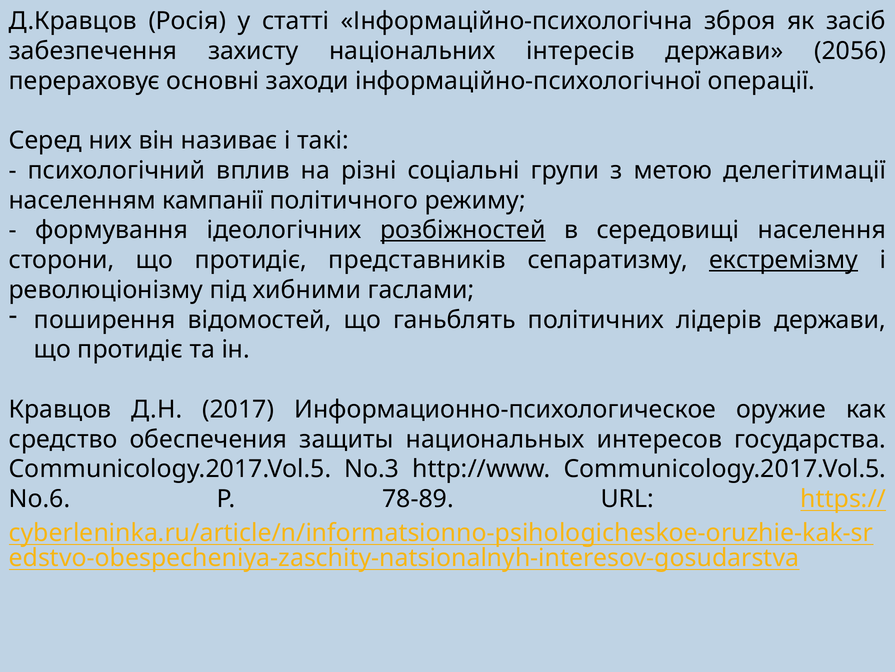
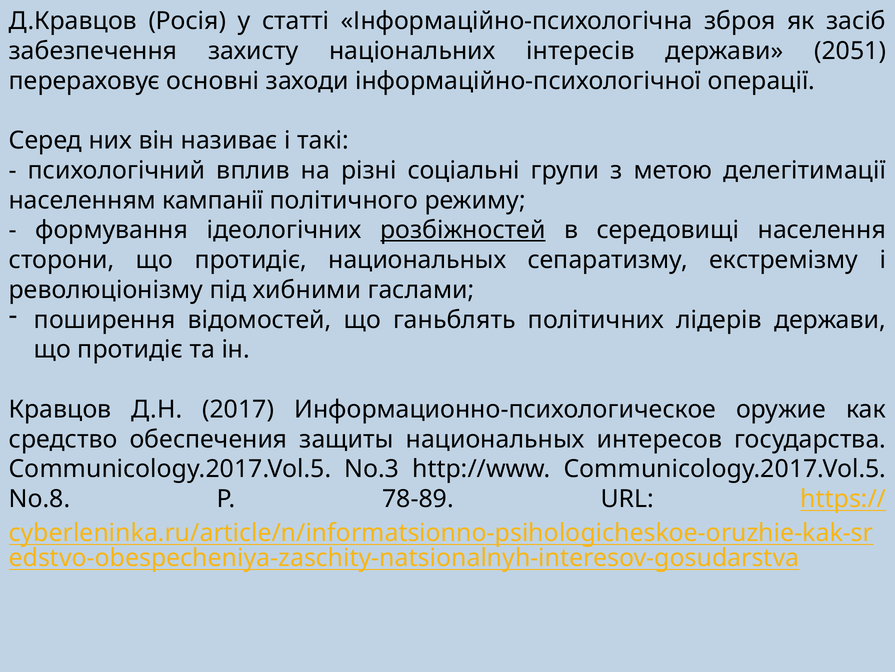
2056: 2056 -> 2051
протидіє представників: представників -> национальных
екстремізму underline: present -> none
No.6: No.6 -> No.8
